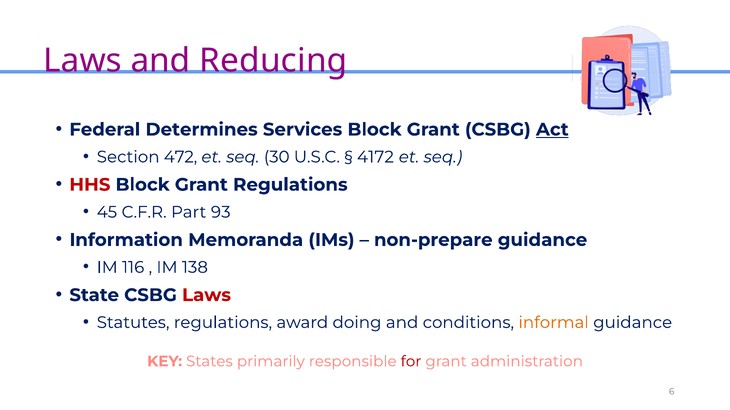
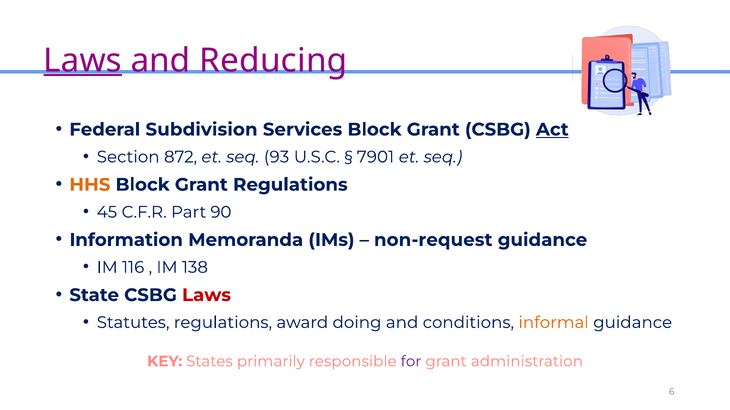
Laws at (83, 61) underline: none -> present
Determines: Determines -> Subdivision
472: 472 -> 872
30: 30 -> 93
4172: 4172 -> 7901
HHS colour: red -> orange
93: 93 -> 90
non-prepare: non-prepare -> non-request
for colour: red -> purple
